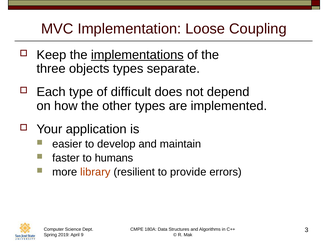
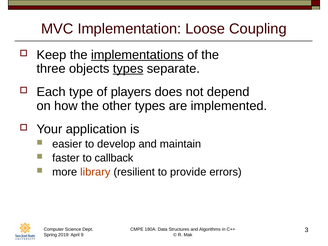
types at (128, 69) underline: none -> present
difficult: difficult -> players
humans: humans -> callback
